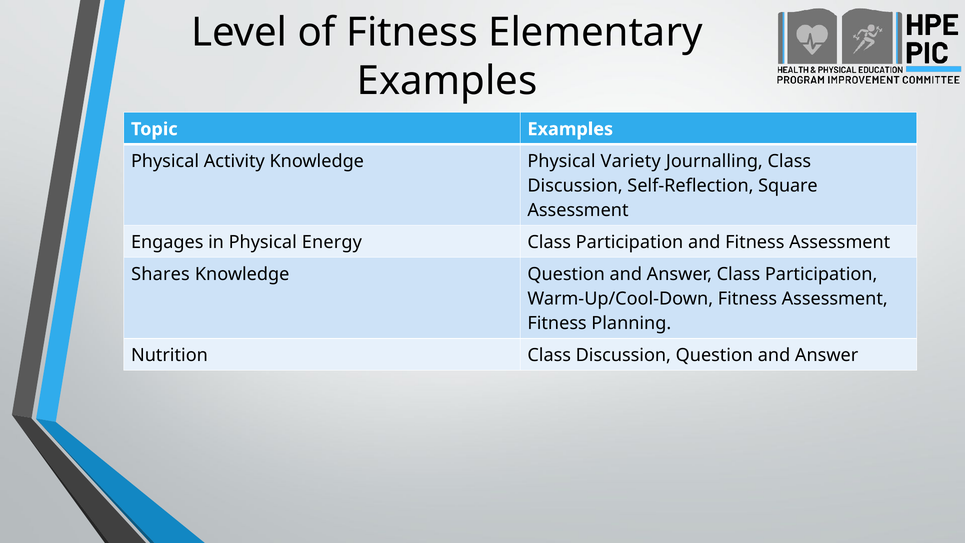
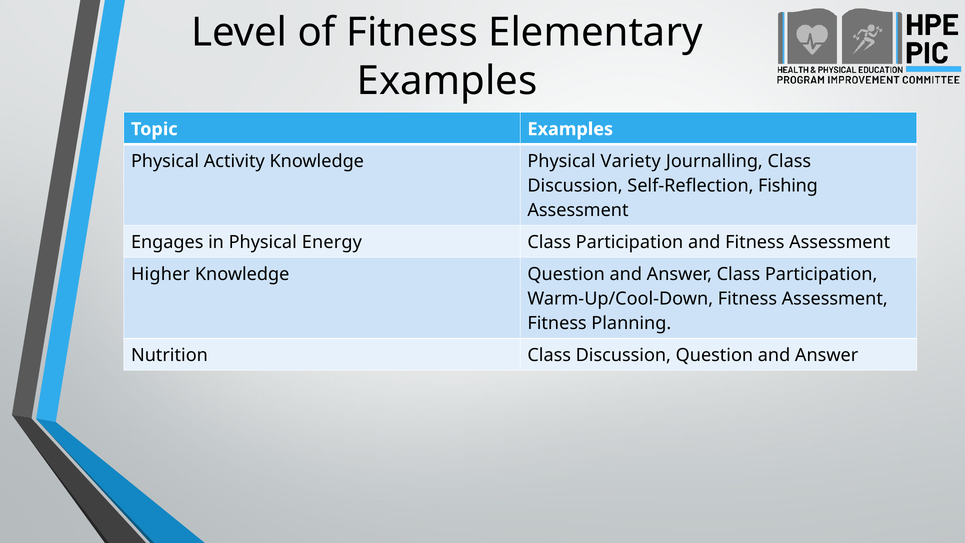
Square: Square -> Fishing
Shares: Shares -> Higher
